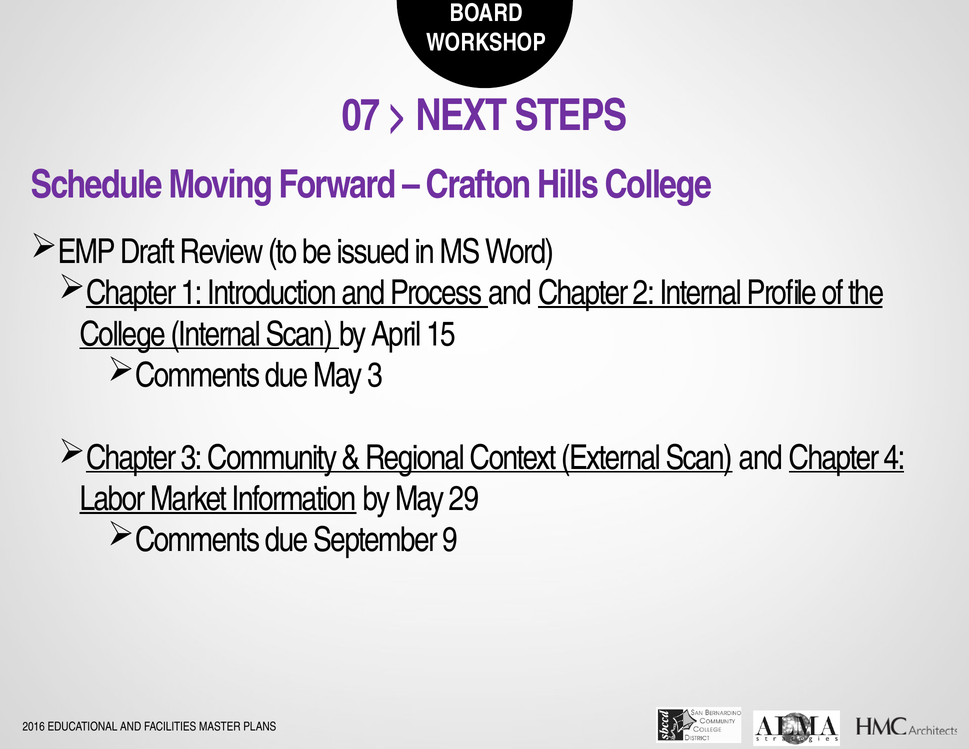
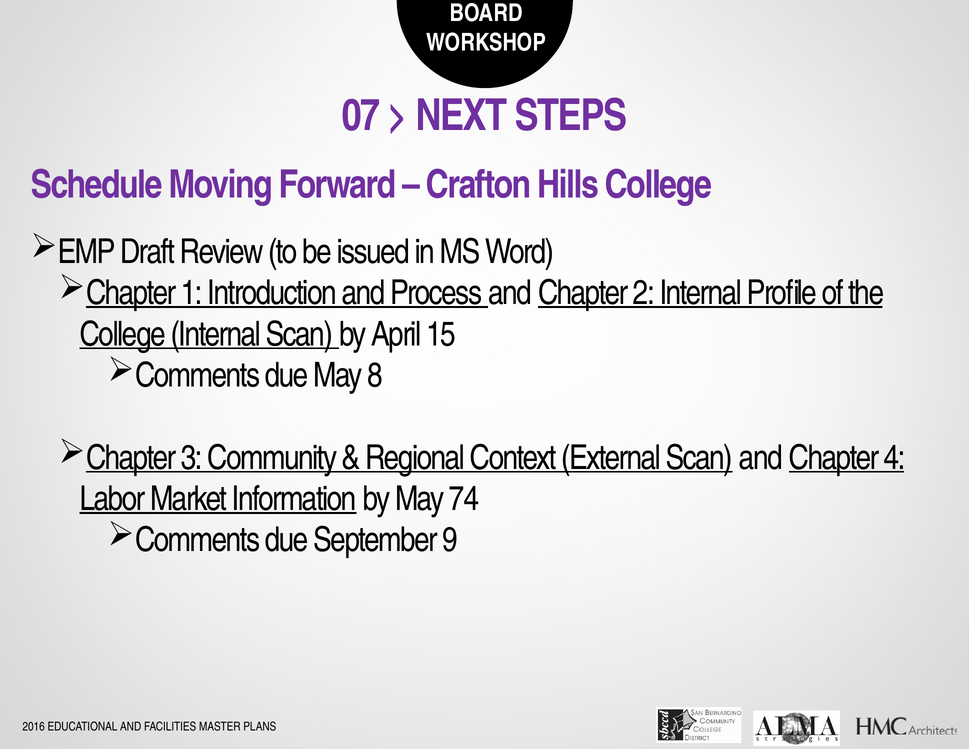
May 3: 3 -> 8
29: 29 -> 74
